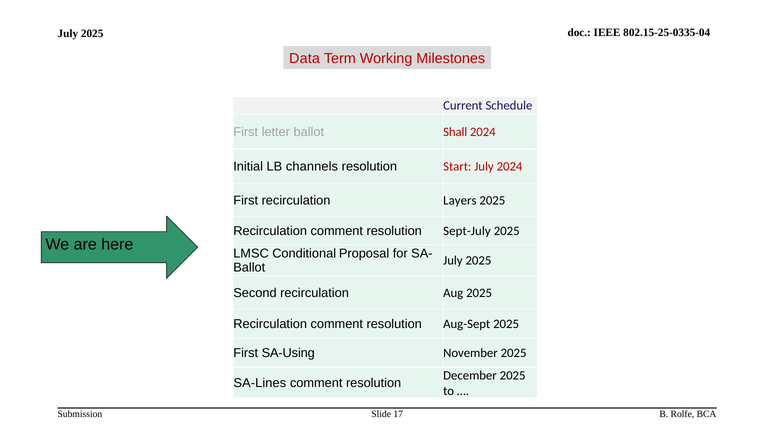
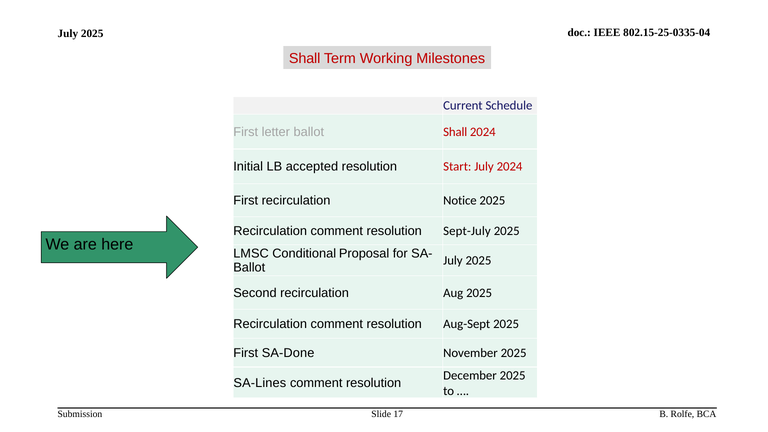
Data at (305, 59): Data -> Shall
channels: channels -> accepted
Layers: Layers -> Notice
SA-Using: SA-Using -> SA-Done
